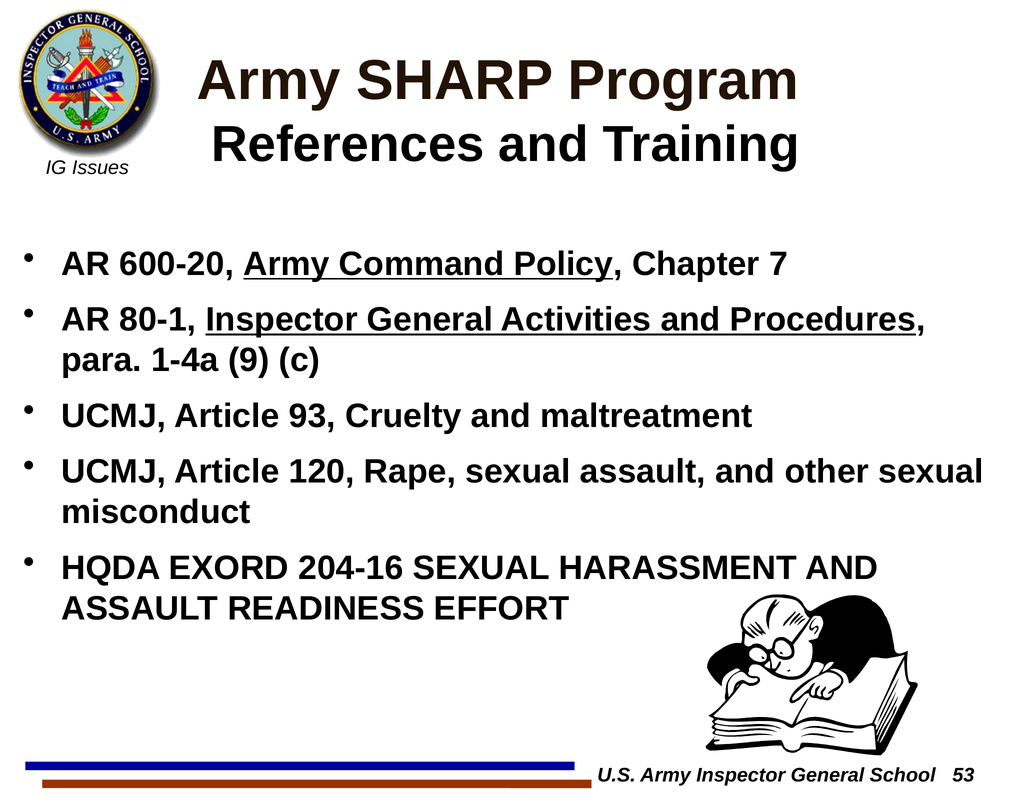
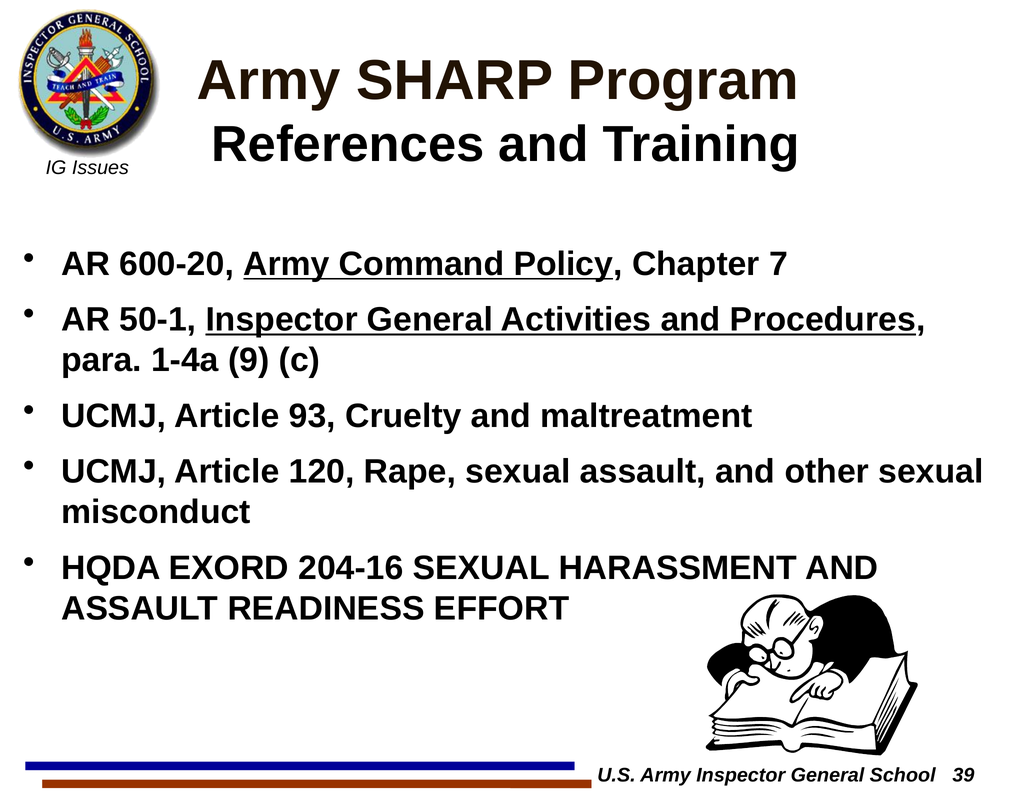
80-1: 80-1 -> 50-1
53: 53 -> 39
